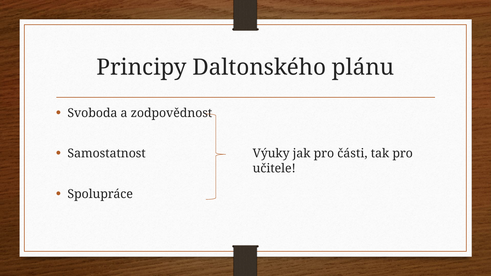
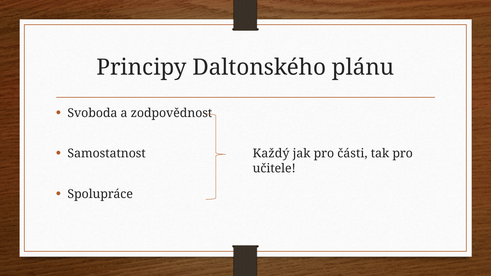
Výuky: Výuky -> Každý
